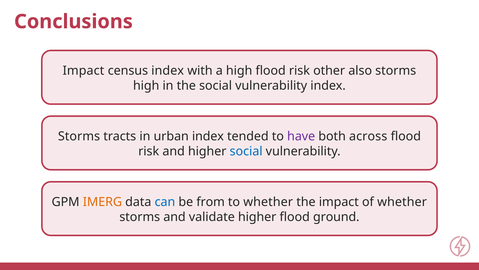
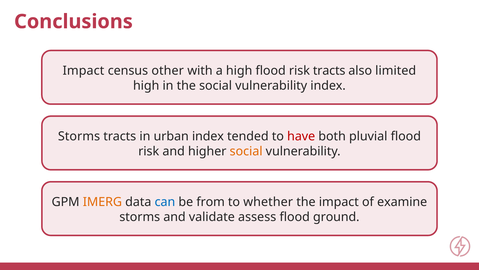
census index: index -> other
risk other: other -> tracts
also storms: storms -> limited
have colour: purple -> red
across: across -> pluvial
social at (246, 151) colour: blue -> orange
of whether: whether -> examine
validate higher: higher -> assess
